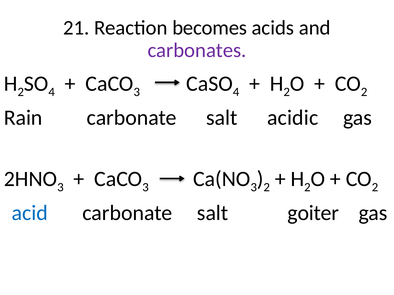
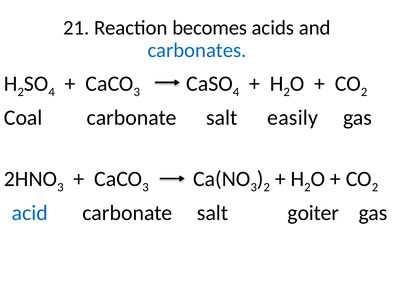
carbonates colour: purple -> blue
Rain: Rain -> Coal
acidic: acidic -> easily
